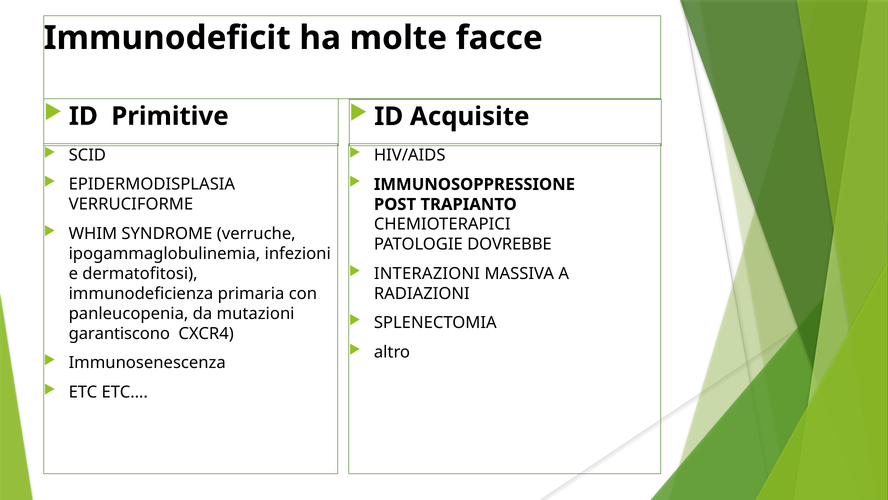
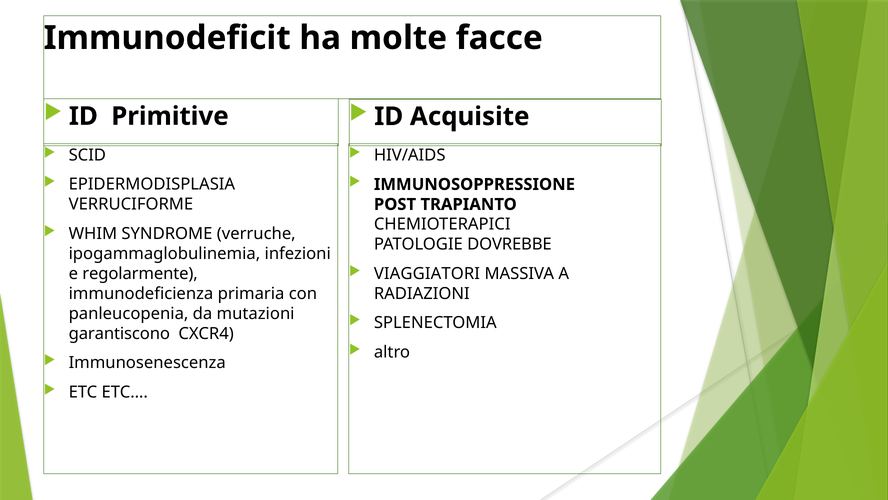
INTERAZIONI: INTERAZIONI -> VIAGGIATORI
dermatofitosi: dermatofitosi -> regolarmente
